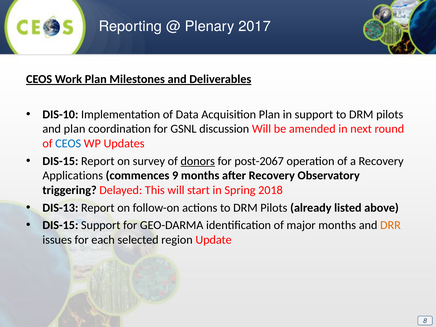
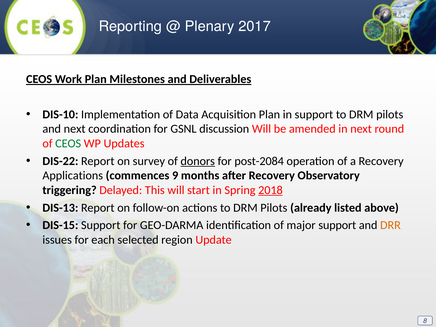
and plan: plan -> next
CEOS at (68, 144) colour: blue -> green
DIS-15 at (60, 161): DIS-15 -> DIS-22
post-2067: post-2067 -> post-2084
2018 underline: none -> present
major months: months -> support
